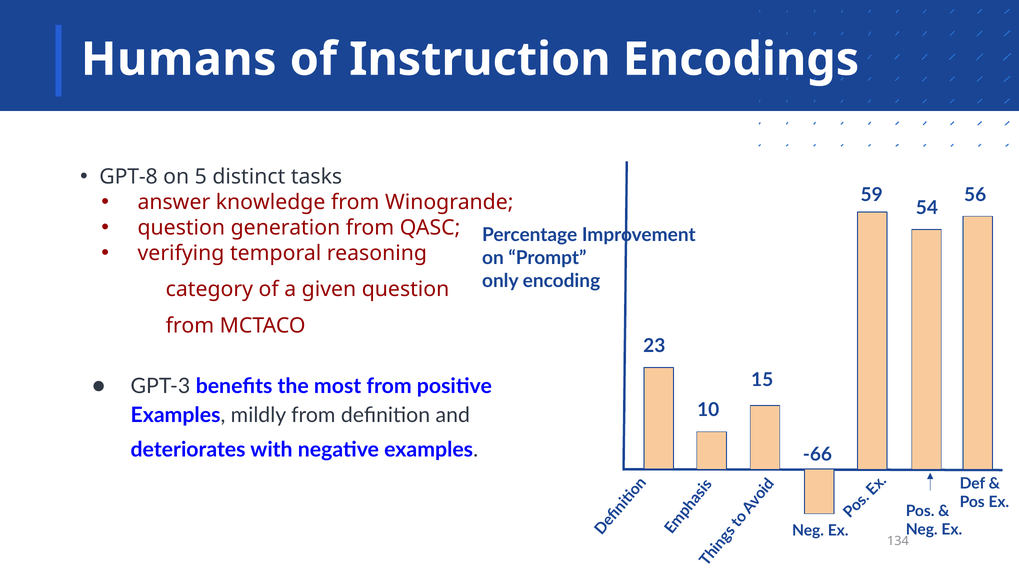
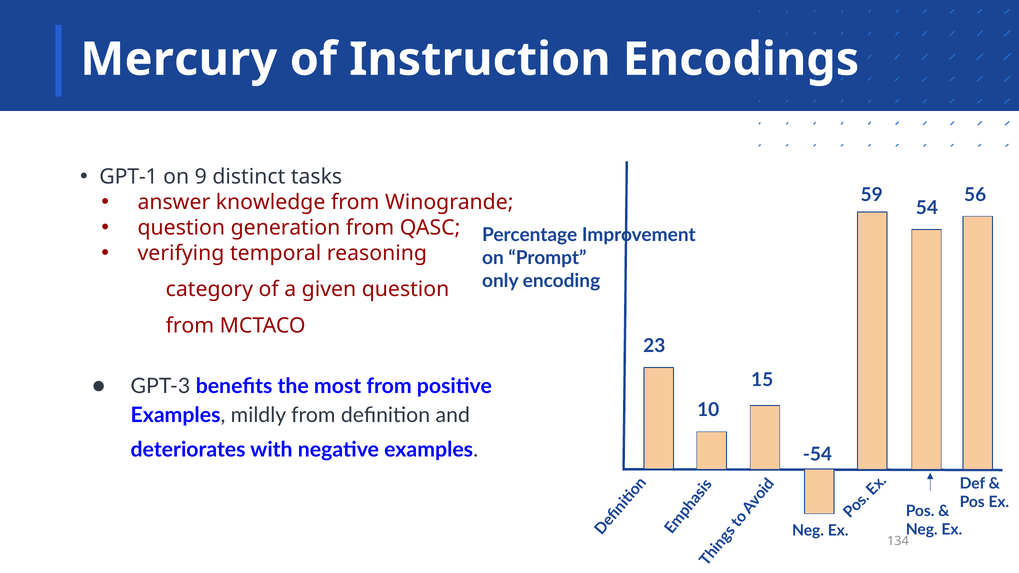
Humans: Humans -> Mercury
GPT-8: GPT-8 -> GPT-1
5: 5 -> 9
-66: -66 -> -54
